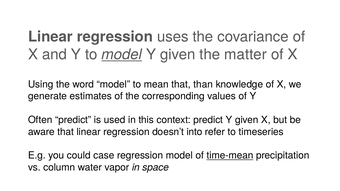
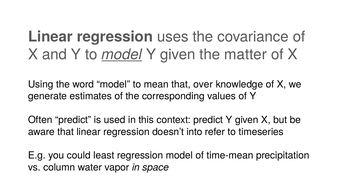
than: than -> over
case: case -> least
time-mean underline: present -> none
